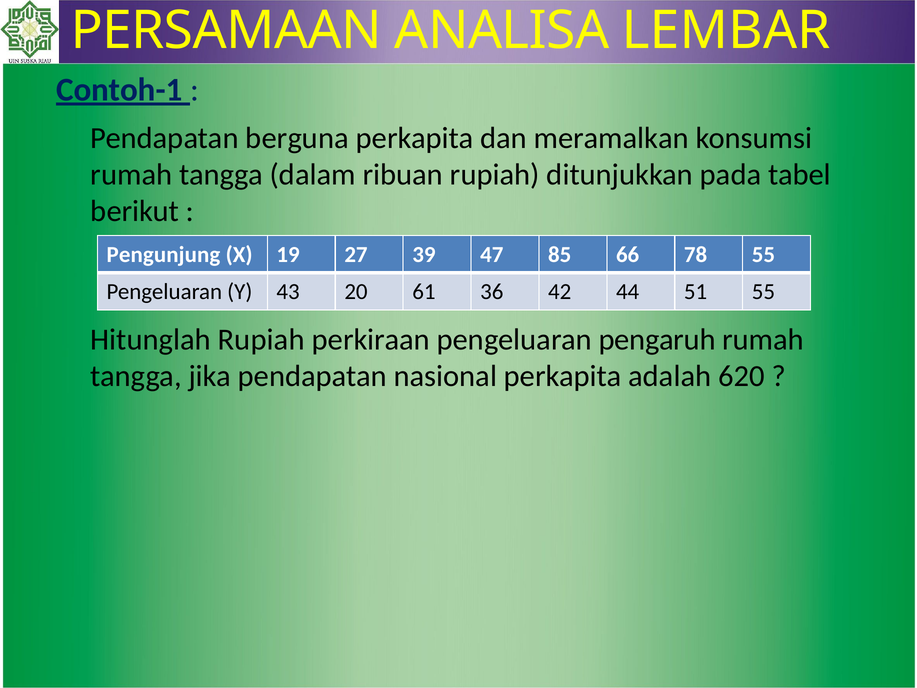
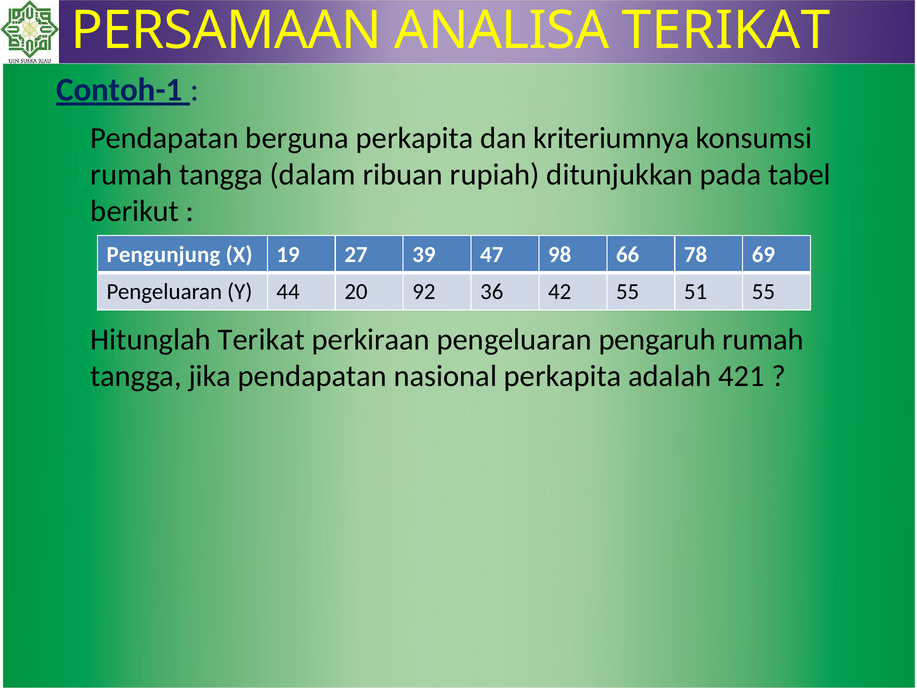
ANALISA LEMBAR: LEMBAR -> TERIKAT
meramalkan: meramalkan -> kriteriumnya
85: 85 -> 98
78 55: 55 -> 69
43: 43 -> 44
61: 61 -> 92
42 44: 44 -> 55
Hitunglah Rupiah: Rupiah -> Terikat
620: 620 -> 421
